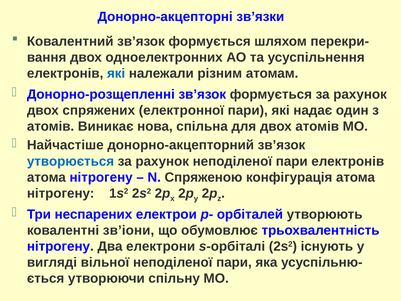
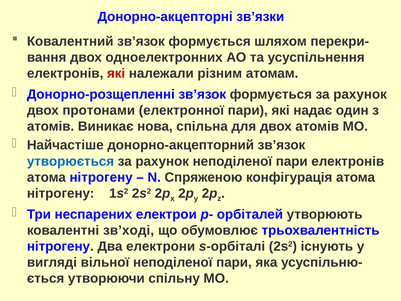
які at (116, 73) colour: blue -> red
спряжених: спряжених -> протонами
зв’іони: зв’іони -> зв’ході
